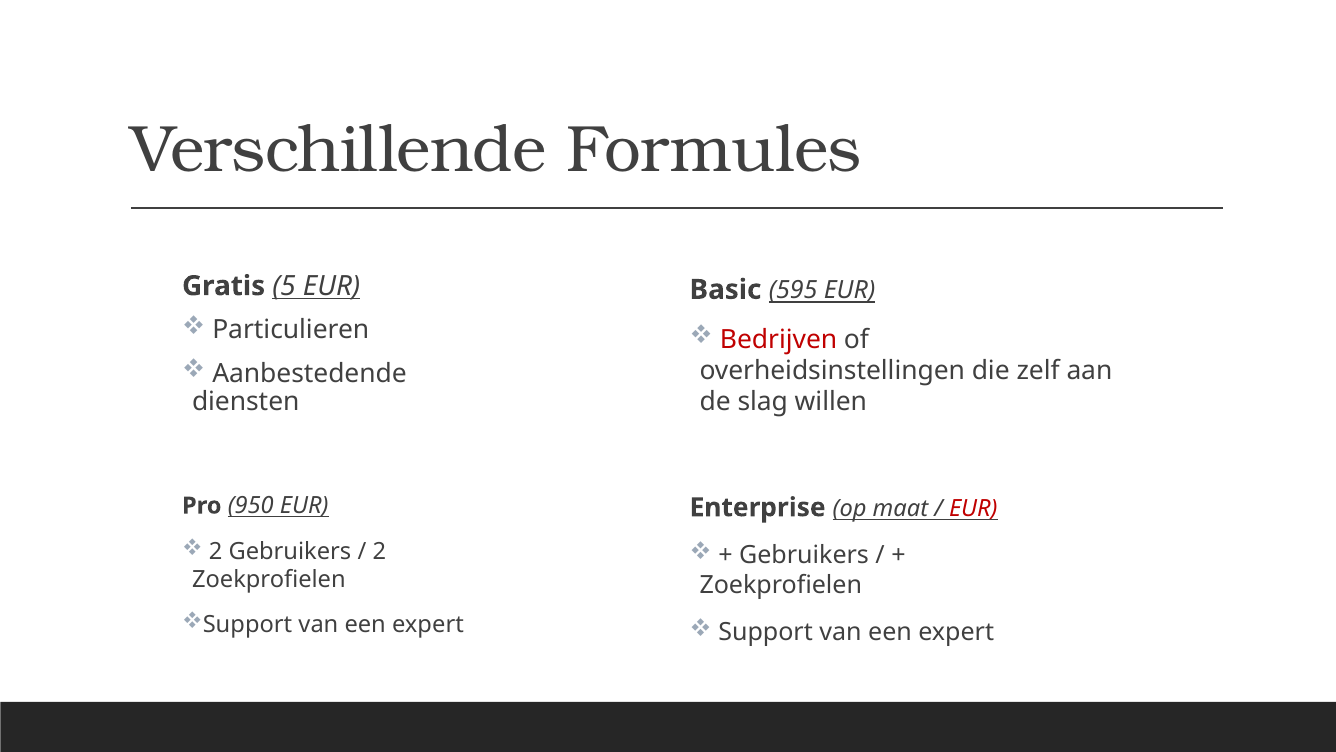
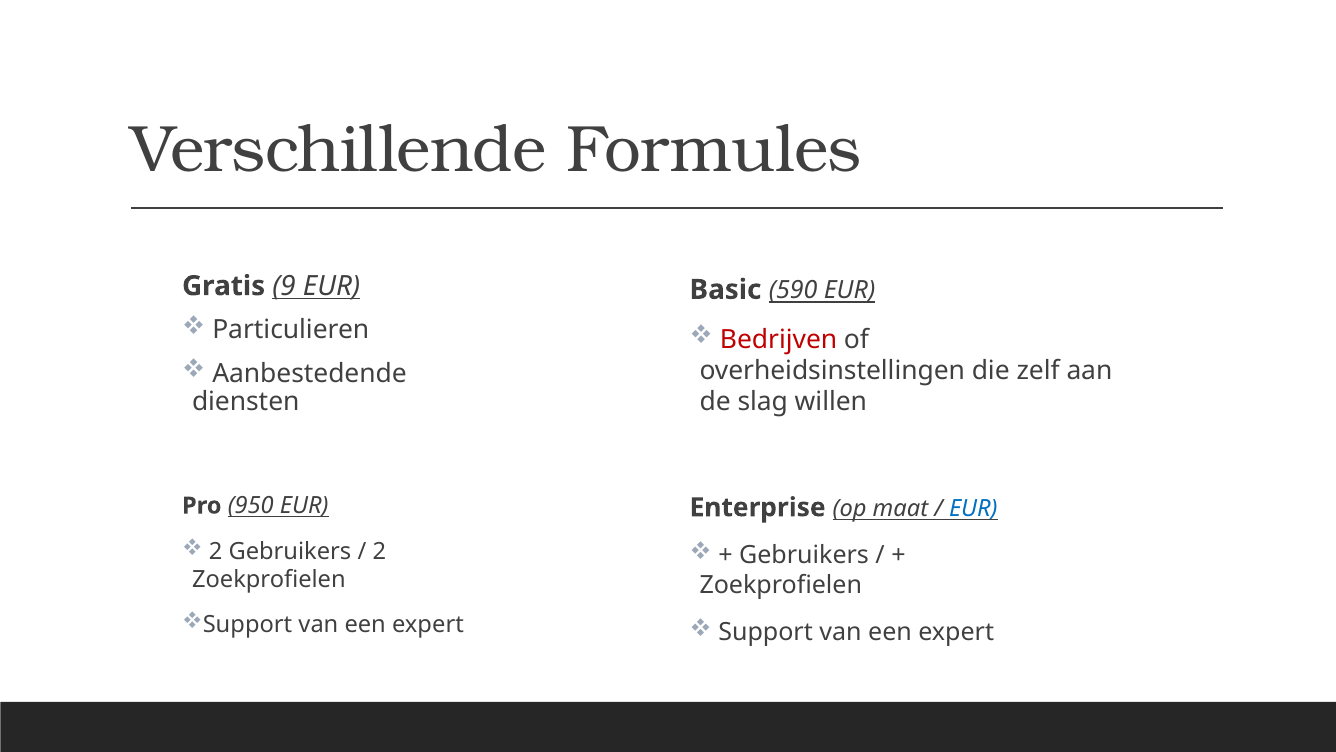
5: 5 -> 9
595: 595 -> 590
EUR at (973, 508) colour: red -> blue
